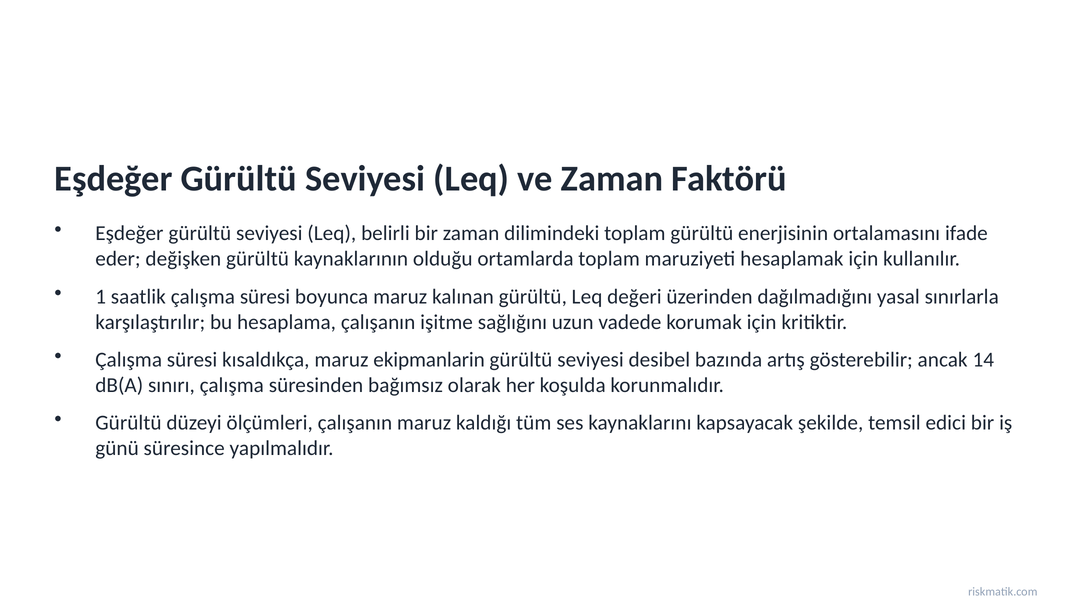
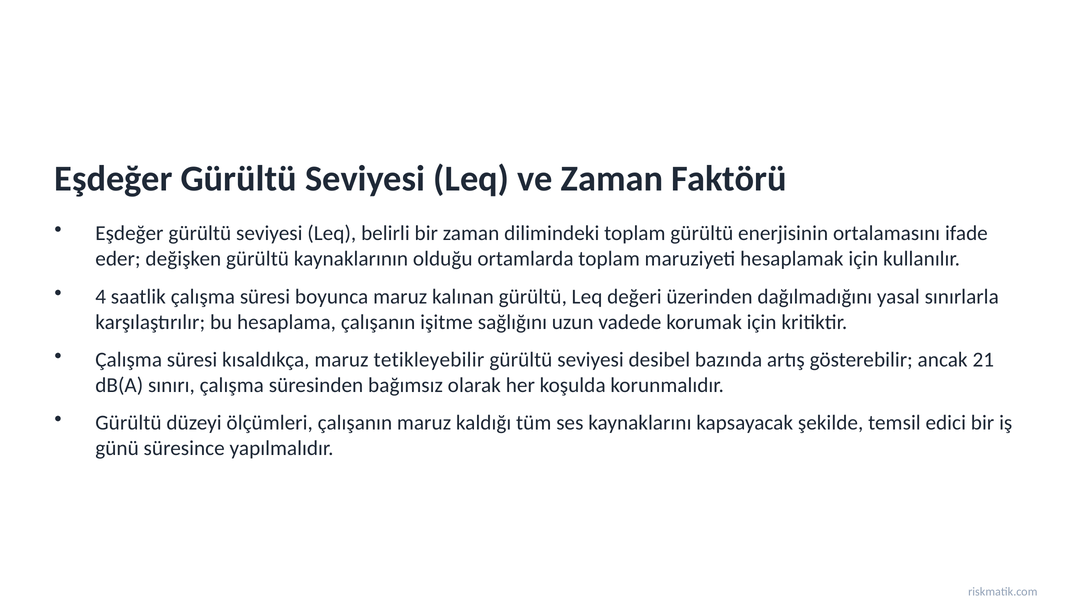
1: 1 -> 4
ekipmanlarin: ekipmanlarin -> tetikleyebilir
14: 14 -> 21
